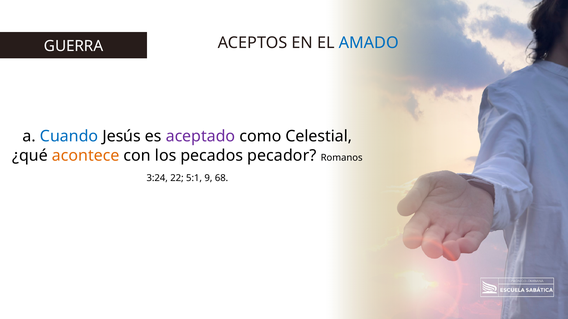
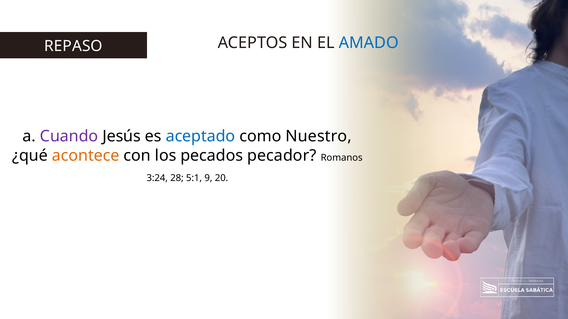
GUERRA: GUERRA -> REPASO
Cuando colour: blue -> purple
aceptado colour: purple -> blue
Celestial: Celestial -> Nuestro
22: 22 -> 28
68: 68 -> 20
